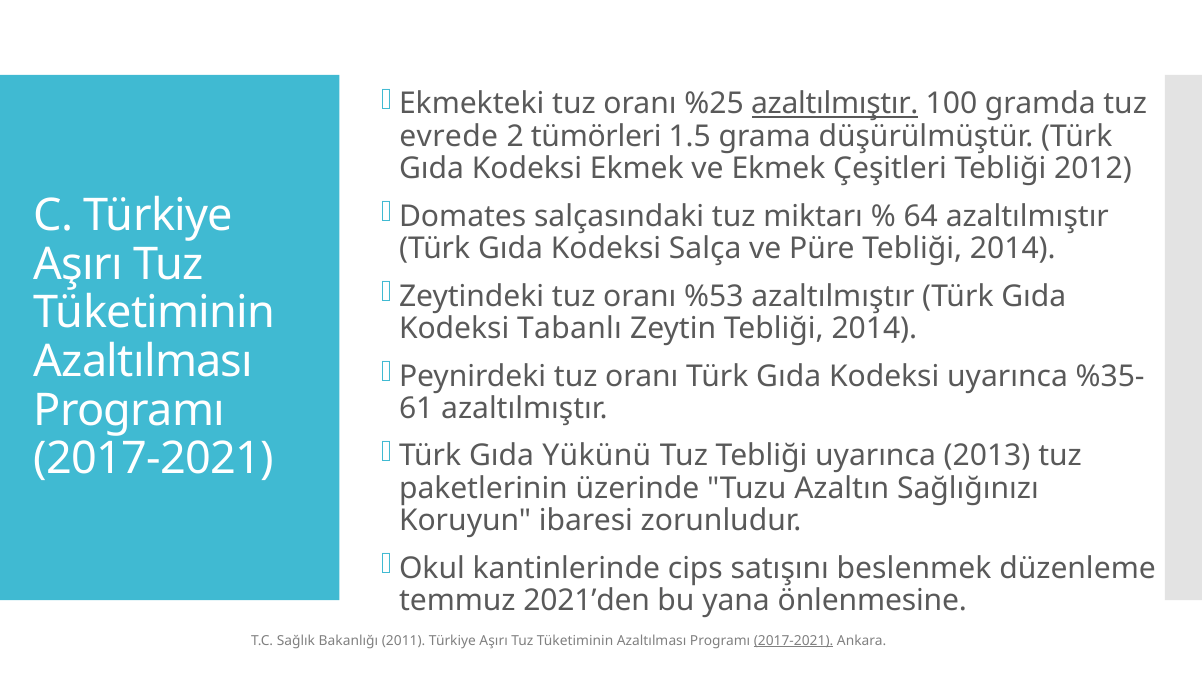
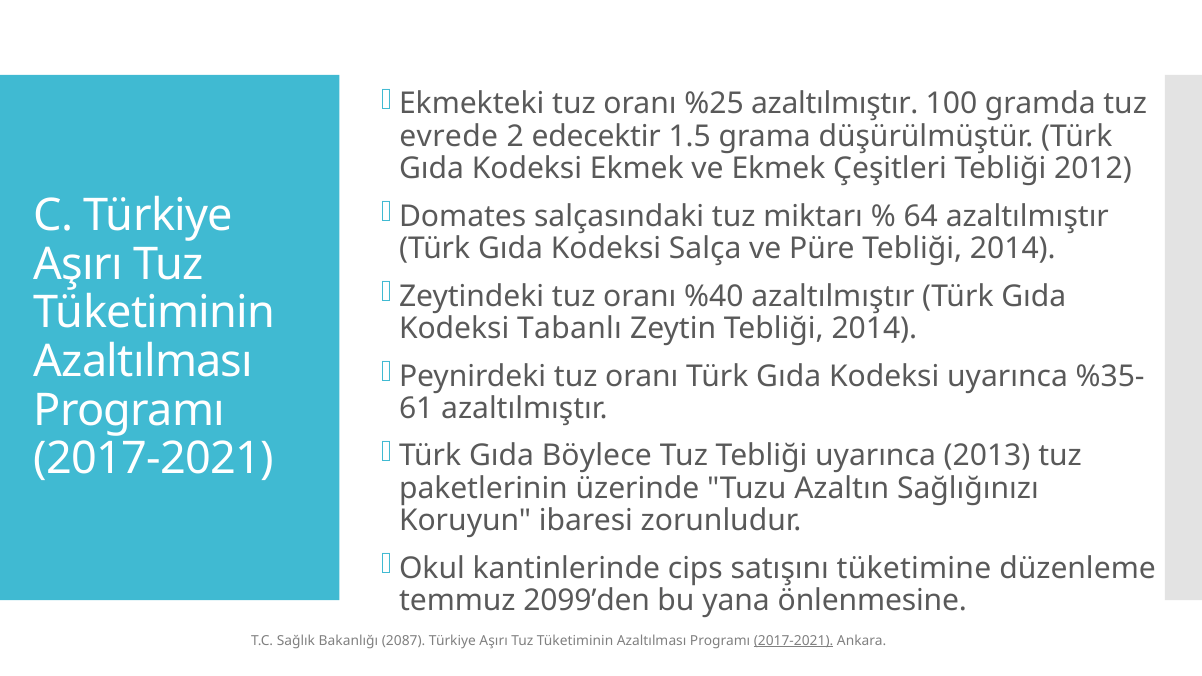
azaltılmıştır at (835, 104) underline: present -> none
tümörleri: tümörleri -> edecektir
%53: %53 -> %40
Yükünü: Yükünü -> Böylece
beslenmek: beslenmek -> tüketimine
2021’den: 2021’den -> 2099’den
2011: 2011 -> 2087
